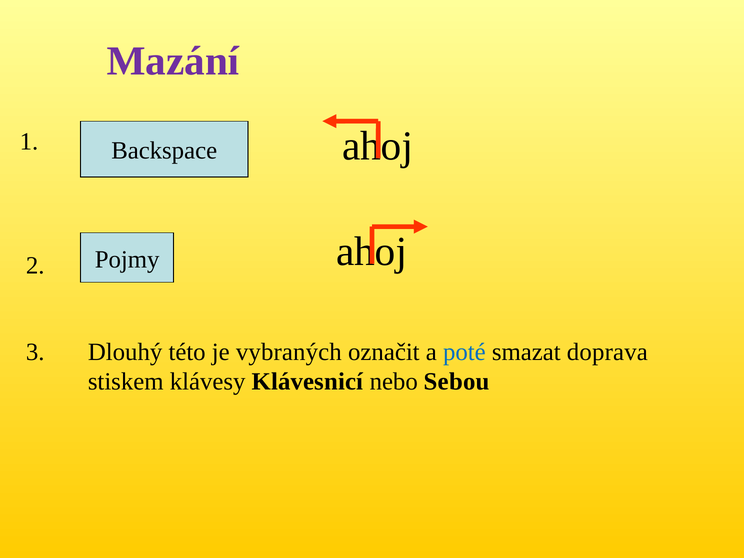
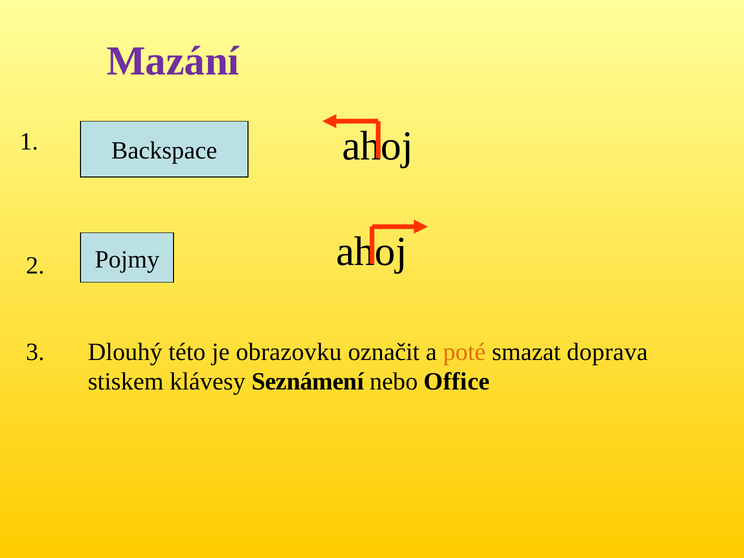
vybraných: vybraných -> obrazovku
poté colour: blue -> orange
Klávesnicí: Klávesnicí -> Seznámení
Sebou: Sebou -> Office
